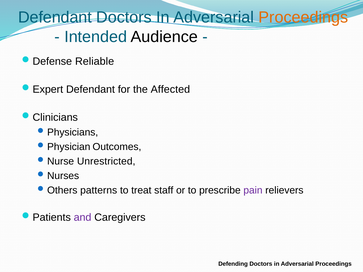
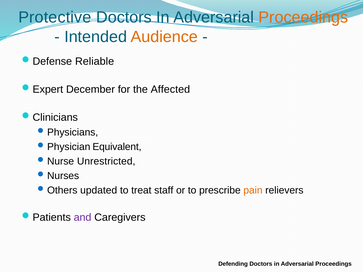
Defendant at (55, 17): Defendant -> Protective
Audience colour: black -> orange
Defendant at (90, 90): Defendant -> December
Outcomes: Outcomes -> Equivalent
patterns: patterns -> updated
pain colour: purple -> orange
